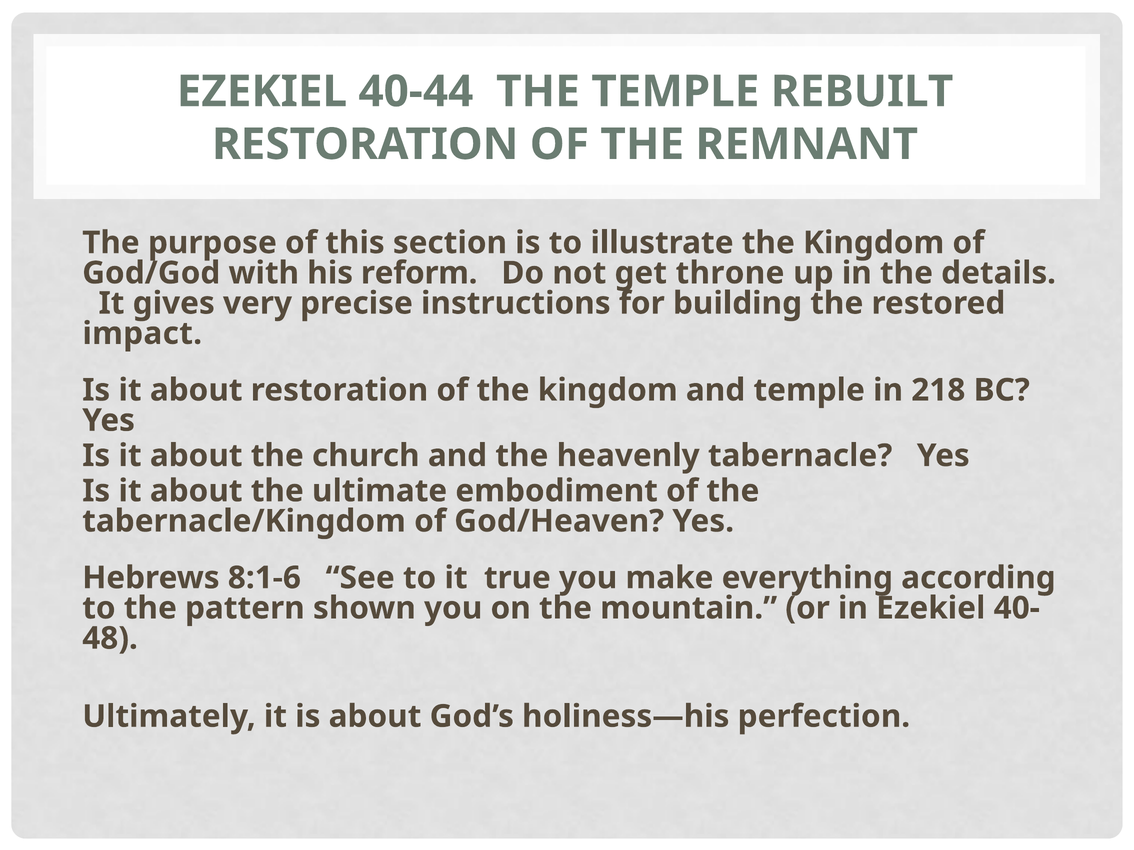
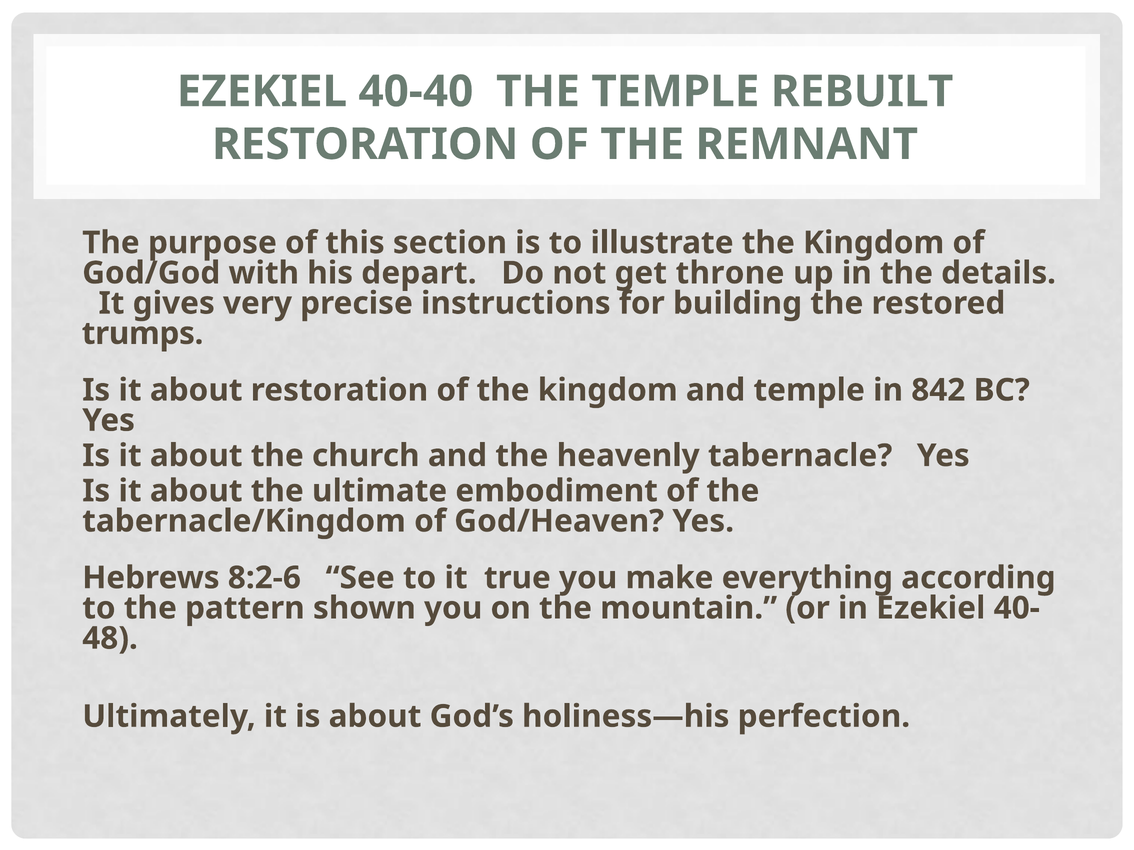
40-44: 40-44 -> 40-40
reform: reform -> depart
impact: impact -> trumps
218: 218 -> 842
8:1-6: 8:1-6 -> 8:2-6
